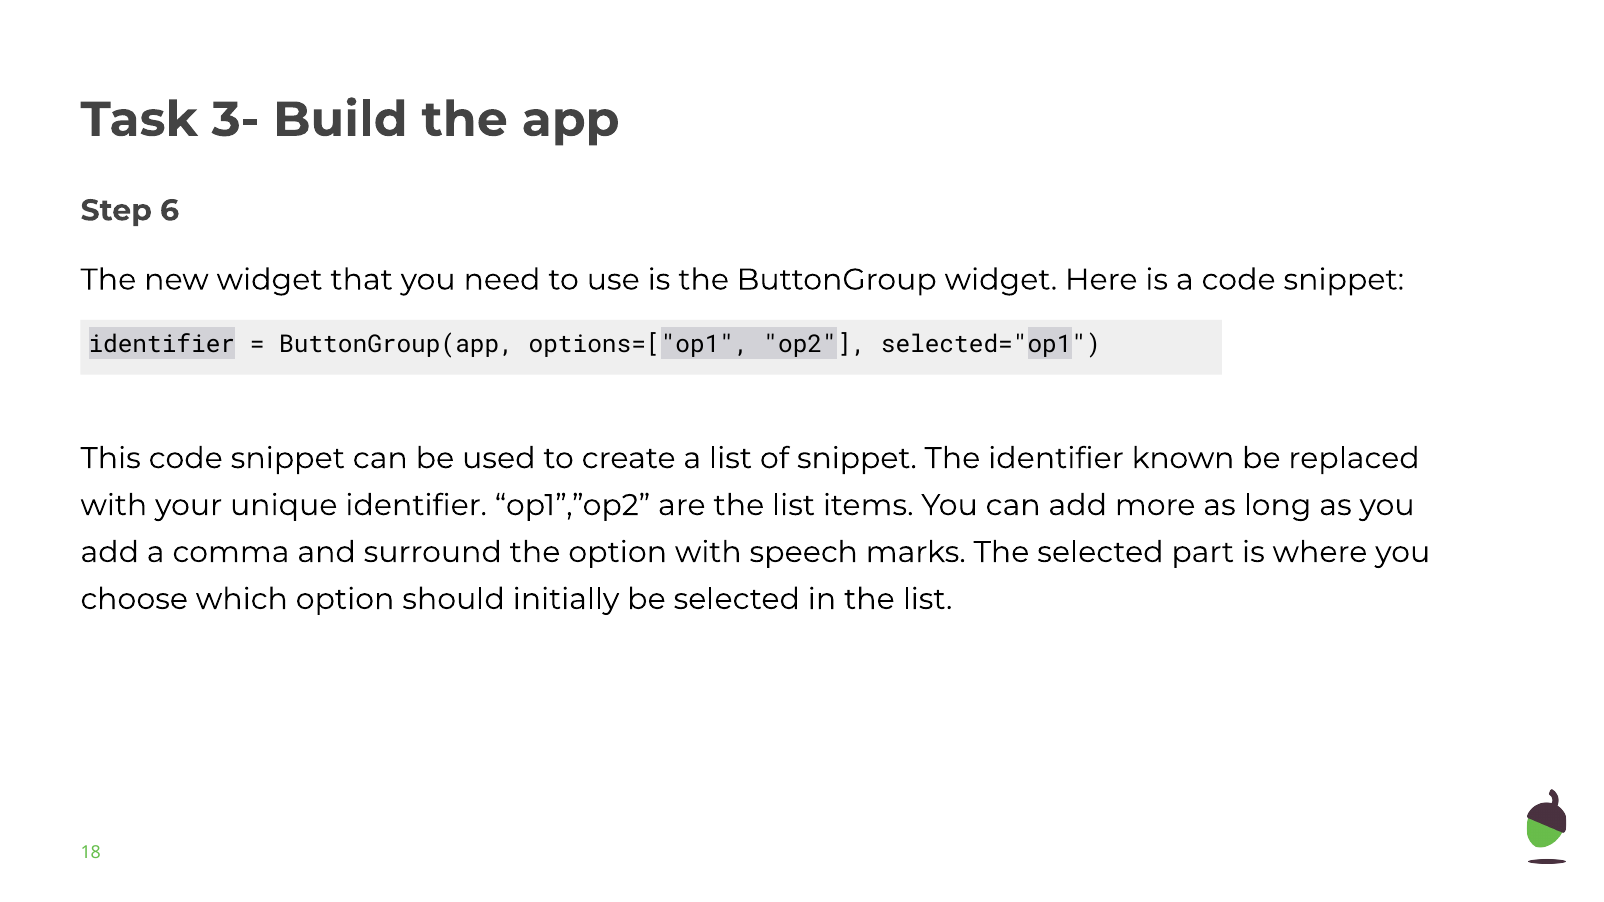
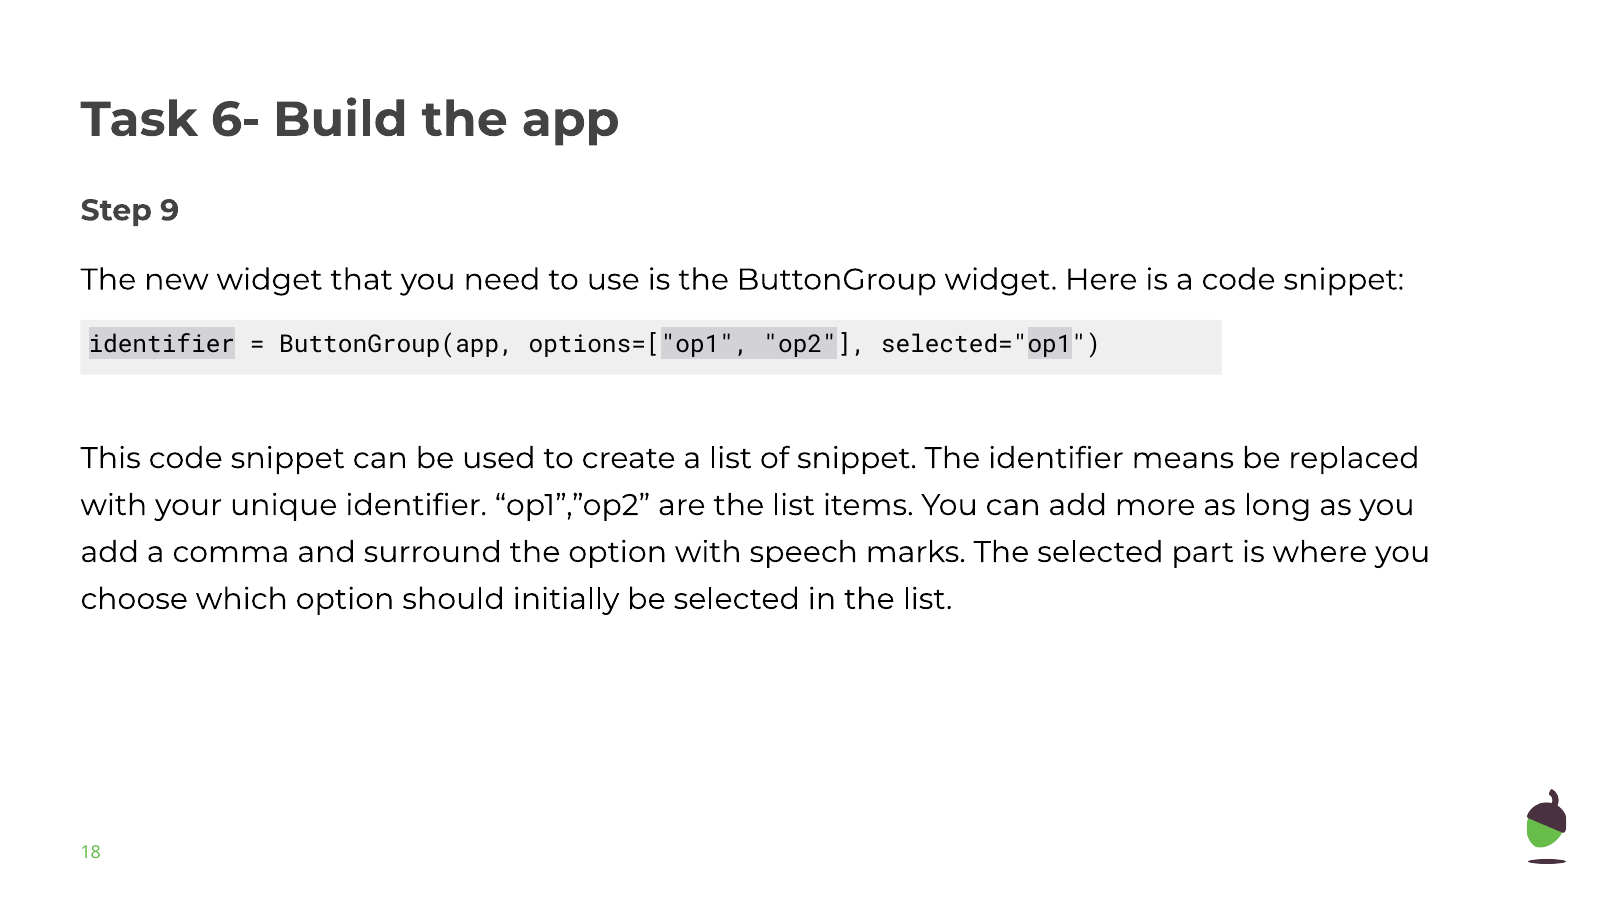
3-: 3- -> 6-
6: 6 -> 9
known: known -> means
